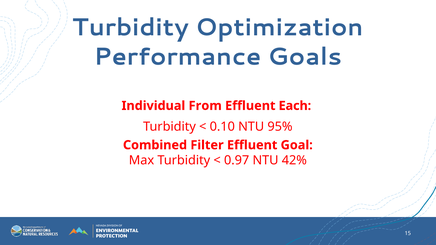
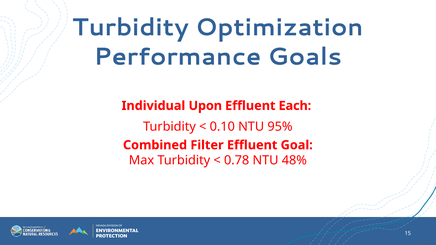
From: From -> Upon
0.97: 0.97 -> 0.78
42%: 42% -> 48%
